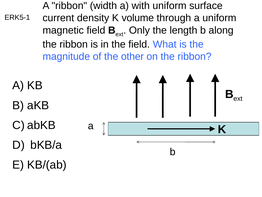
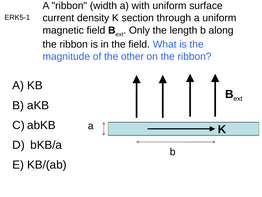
volume: volume -> section
